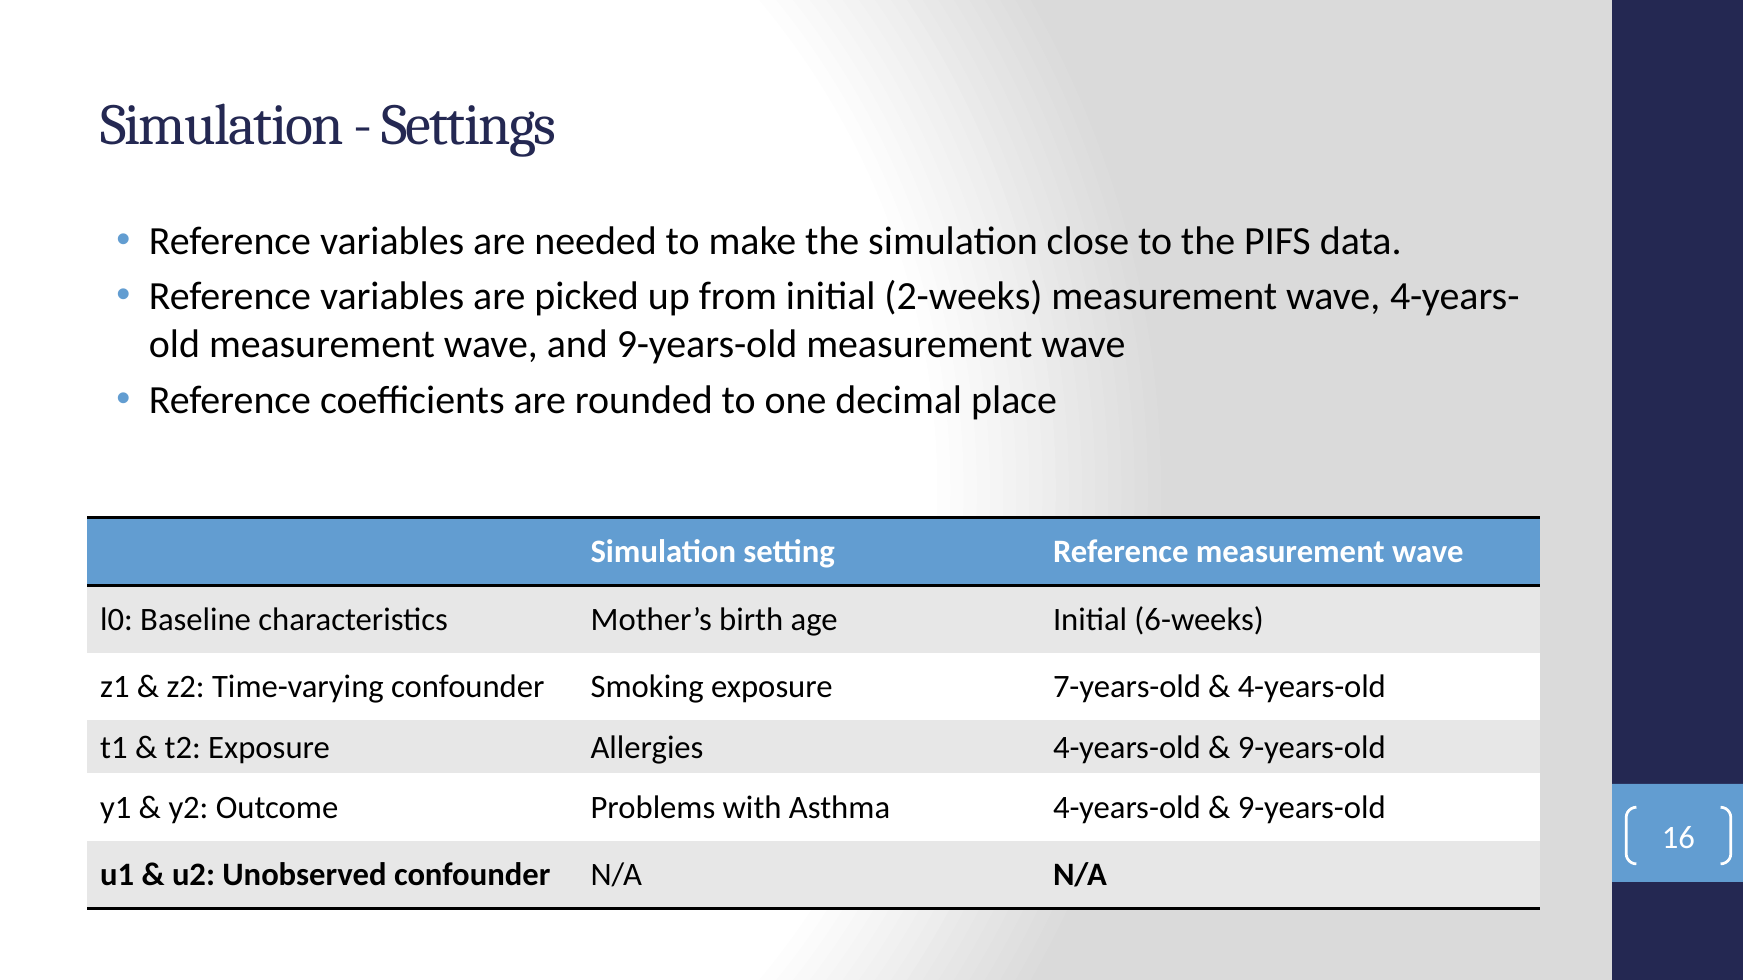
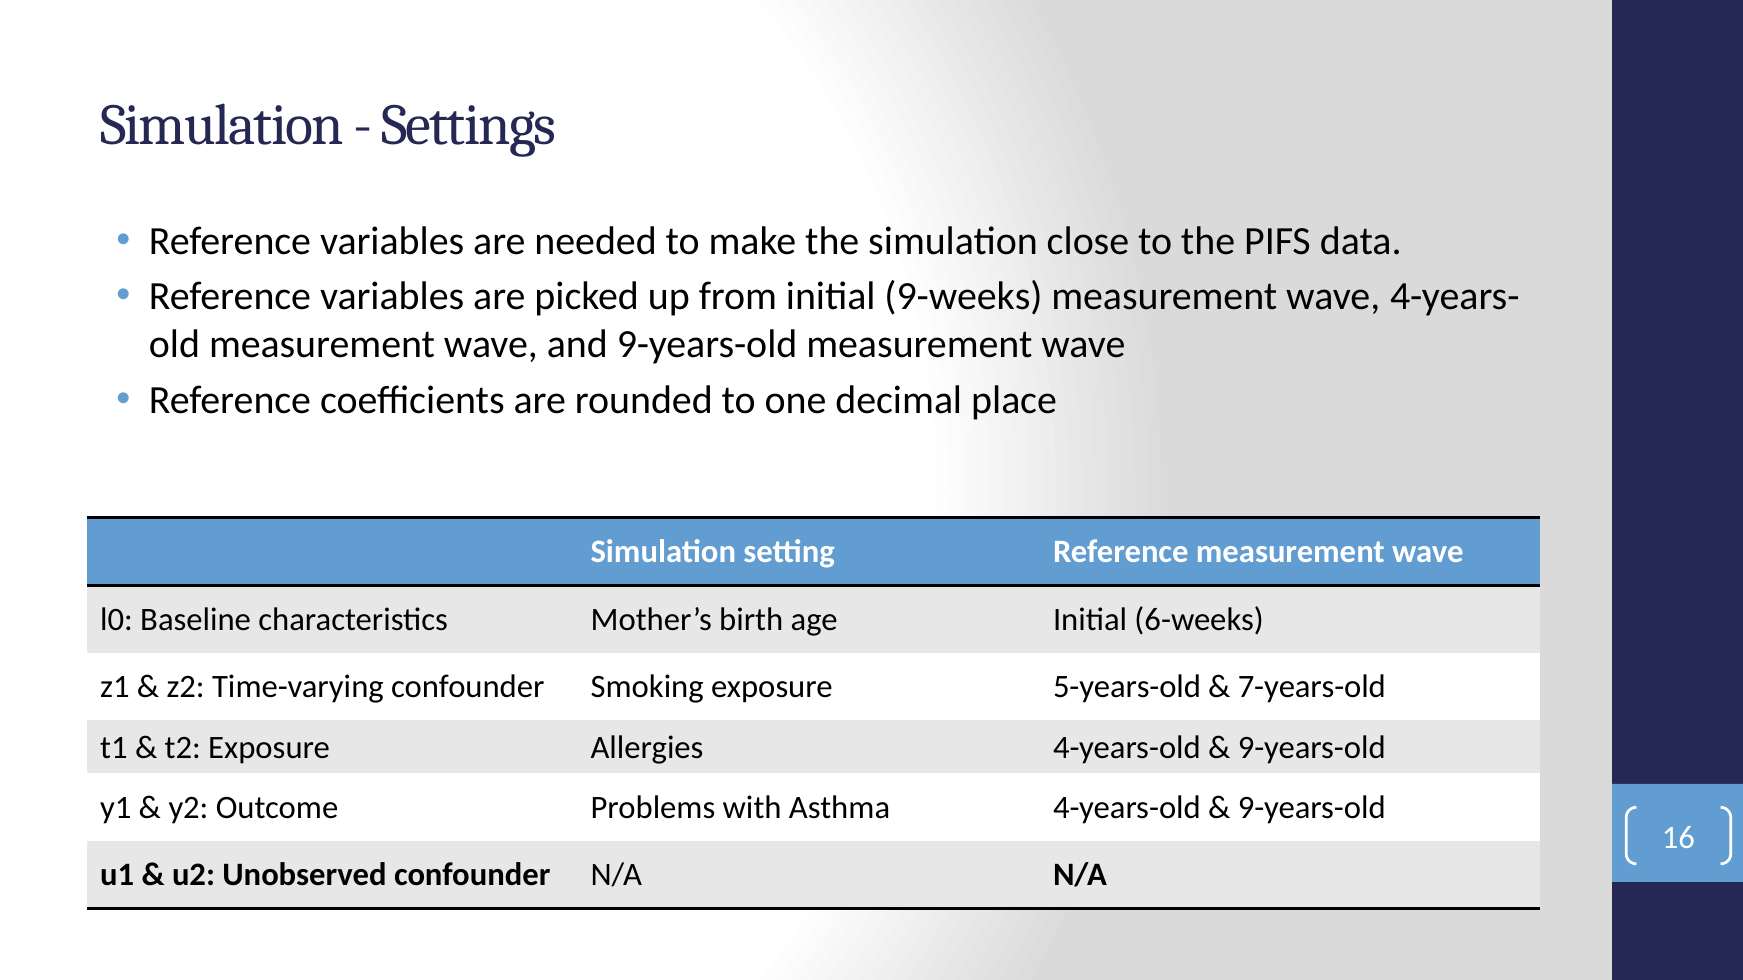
2-weeks: 2-weeks -> 9-weeks
7-years-old: 7-years-old -> 5-years-old
4-years-old at (1312, 687): 4-years-old -> 7-years-old
